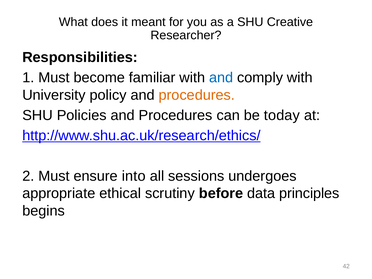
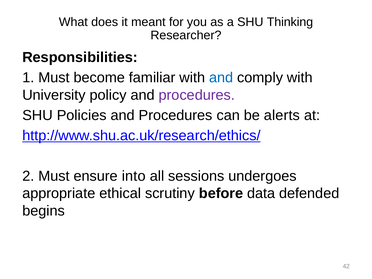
Creative: Creative -> Thinking
procedures at (197, 95) colour: orange -> purple
today: today -> alerts
principles: principles -> defended
